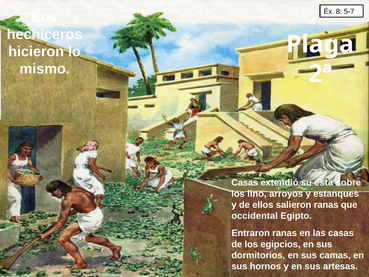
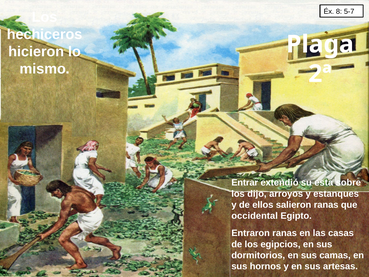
Casas at (245, 182): Casas -> Entrar
lino: lino -> dijo
